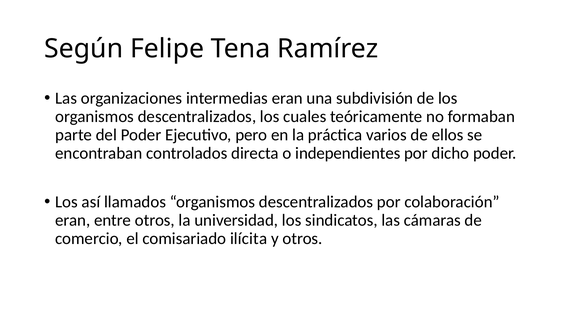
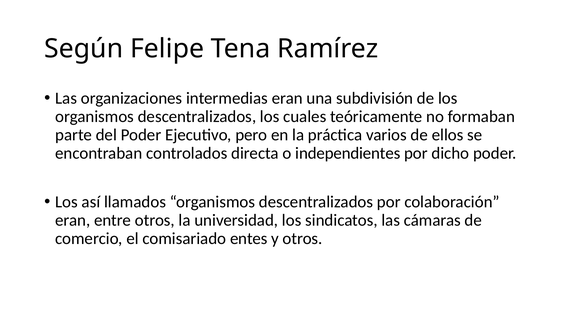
ilícita: ilícita -> entes
